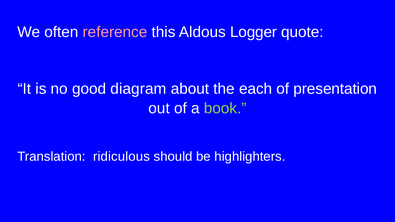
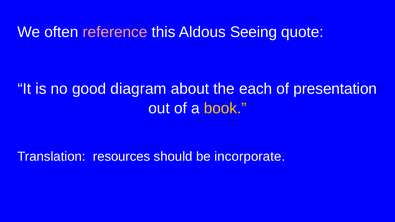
Logger: Logger -> Seeing
book colour: light green -> yellow
ridiculous: ridiculous -> resources
highlighters: highlighters -> incorporate
